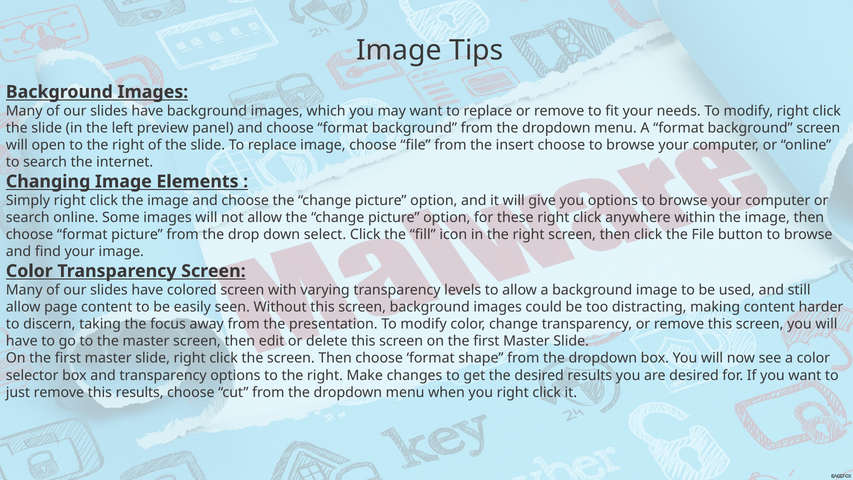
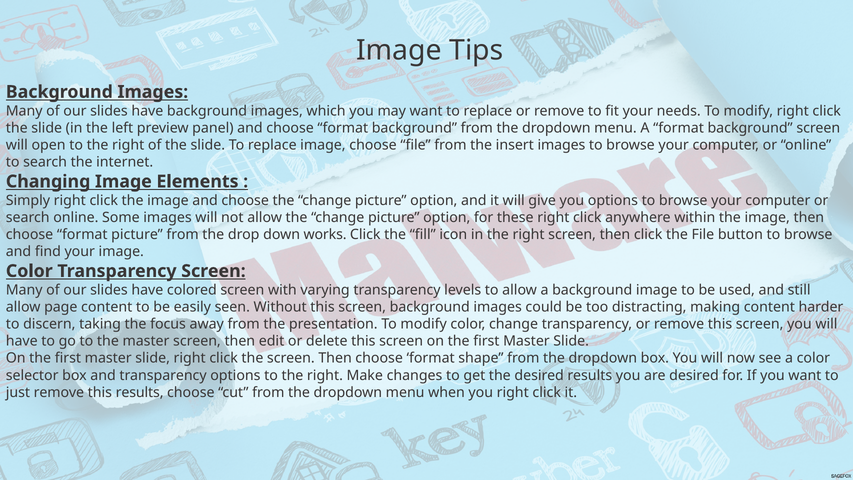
insert choose: choose -> images
select: select -> works
